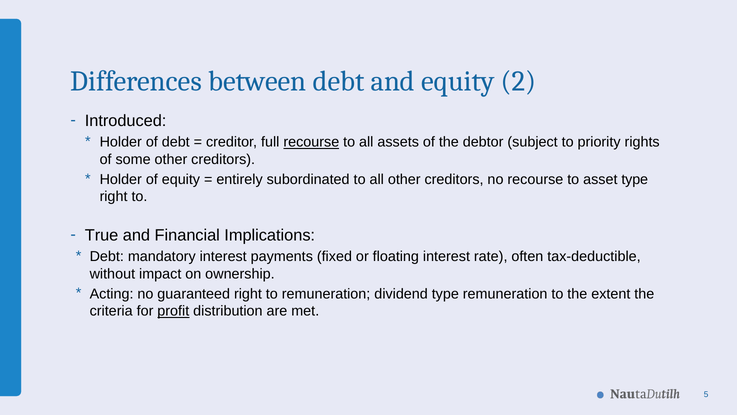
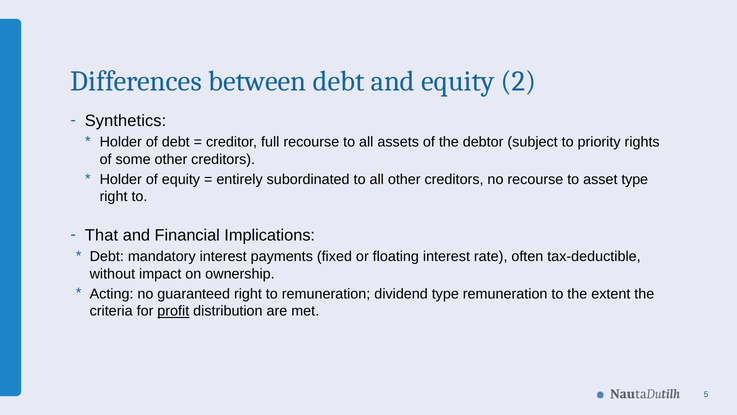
Introduced: Introduced -> Synthetics
recourse at (311, 142) underline: present -> none
True: True -> That
